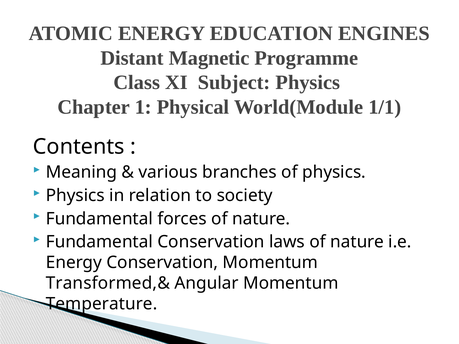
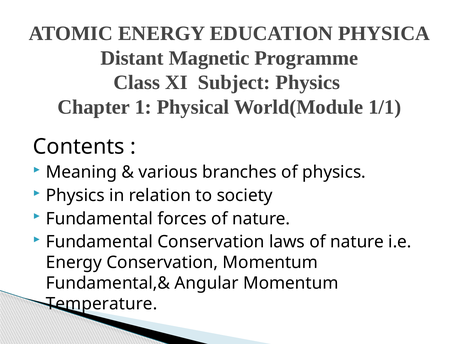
ENGINES: ENGINES -> PHYSICA
Transformed,&: Transformed,& -> Fundamental,&
